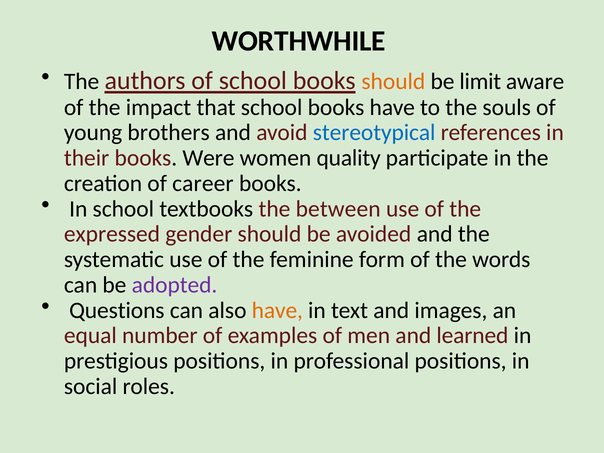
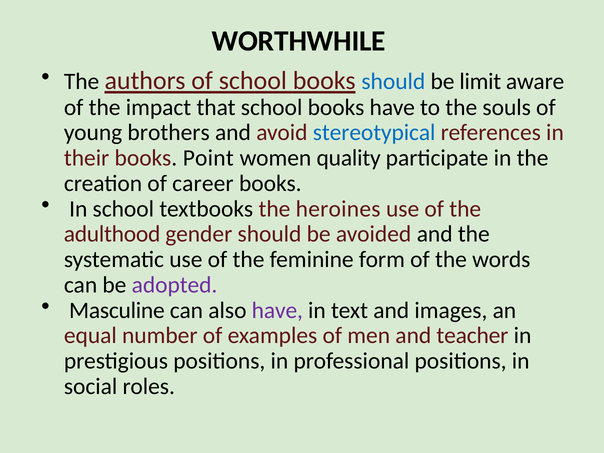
should at (393, 82) colour: orange -> blue
Were: Were -> Point
between: between -> heroines
expressed: expressed -> adulthood
Questions: Questions -> Masculine
have at (277, 310) colour: orange -> purple
learned: learned -> teacher
